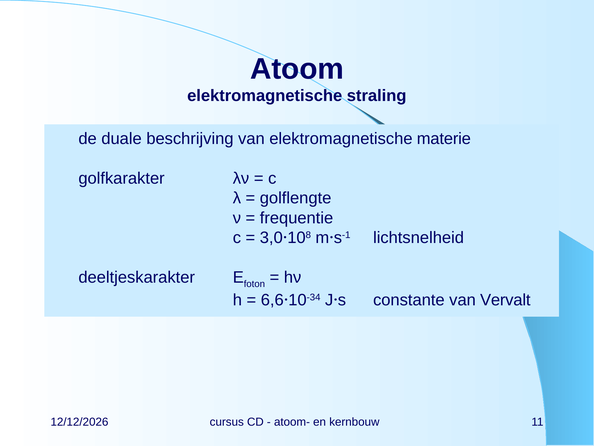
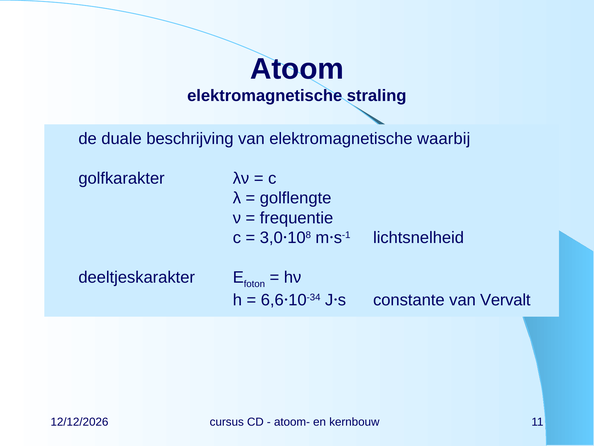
materie: materie -> waarbij
